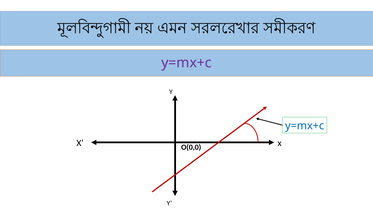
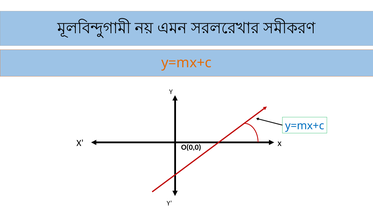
y=mx+c at (186, 63) colour: purple -> orange
